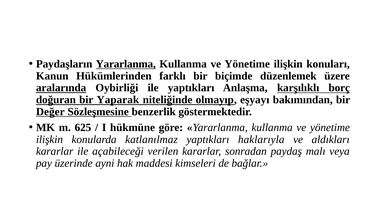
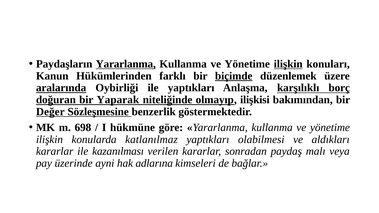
ilişkin at (288, 64) underline: none -> present
biçimde underline: none -> present
eşyayı: eşyayı -> ilişkisi
625: 625 -> 698
haklarıyla: haklarıyla -> olabilmesi
açabileceği: açabileceği -> kazanılması
maddesi: maddesi -> adlarına
